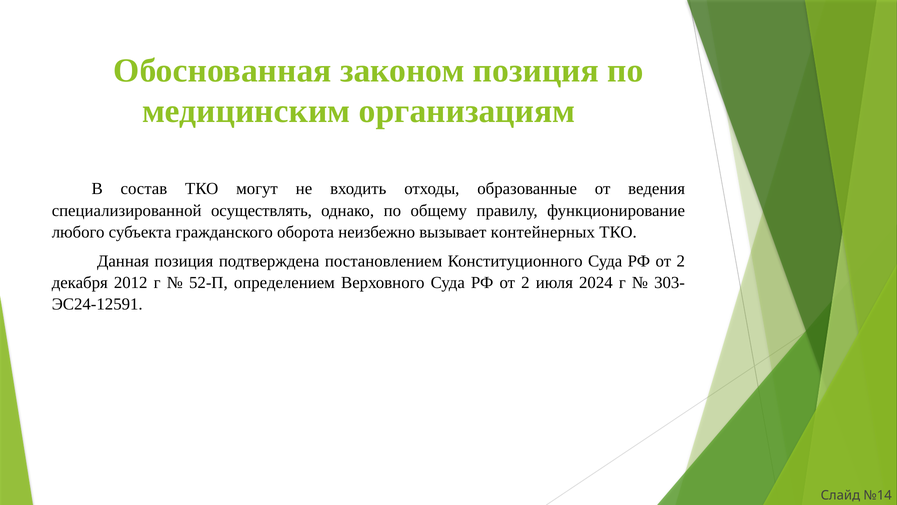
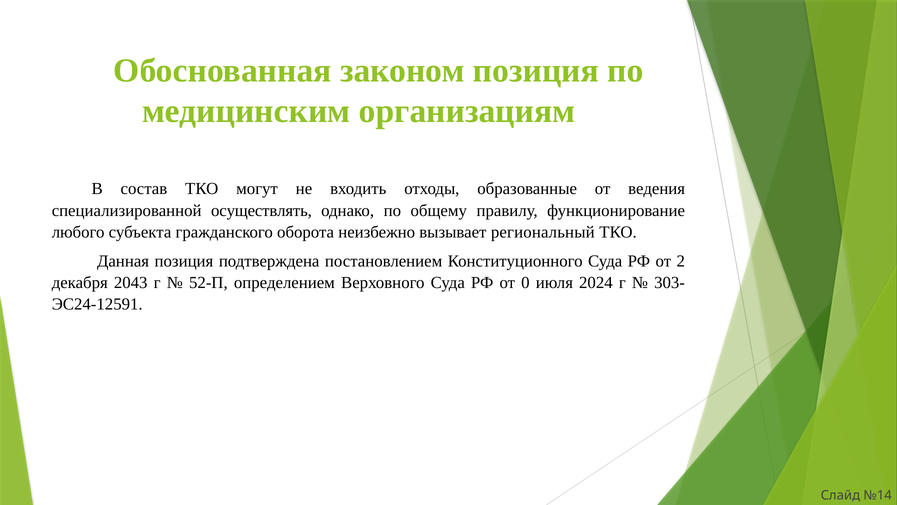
контейнерных: контейнерных -> региональный
2012: 2012 -> 2043
2 at (525, 283): 2 -> 0
